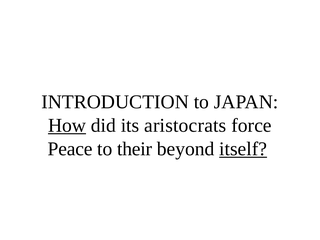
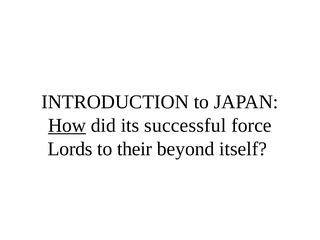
aristocrats: aristocrats -> successful
Peace: Peace -> Lords
itself underline: present -> none
